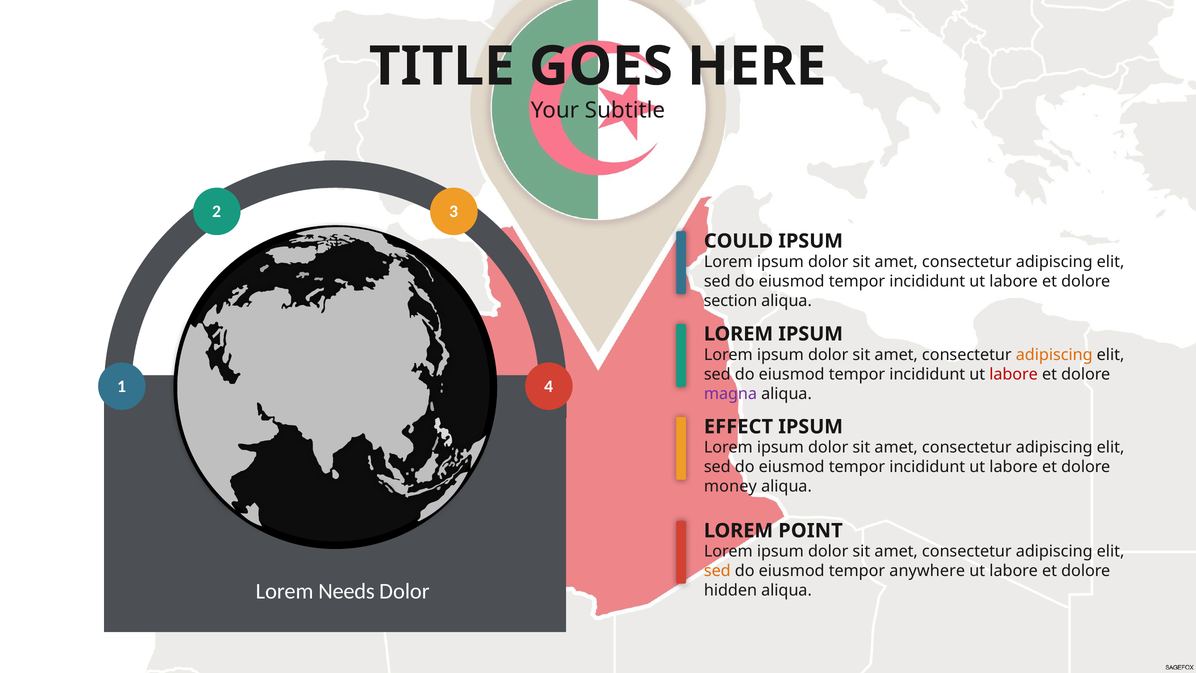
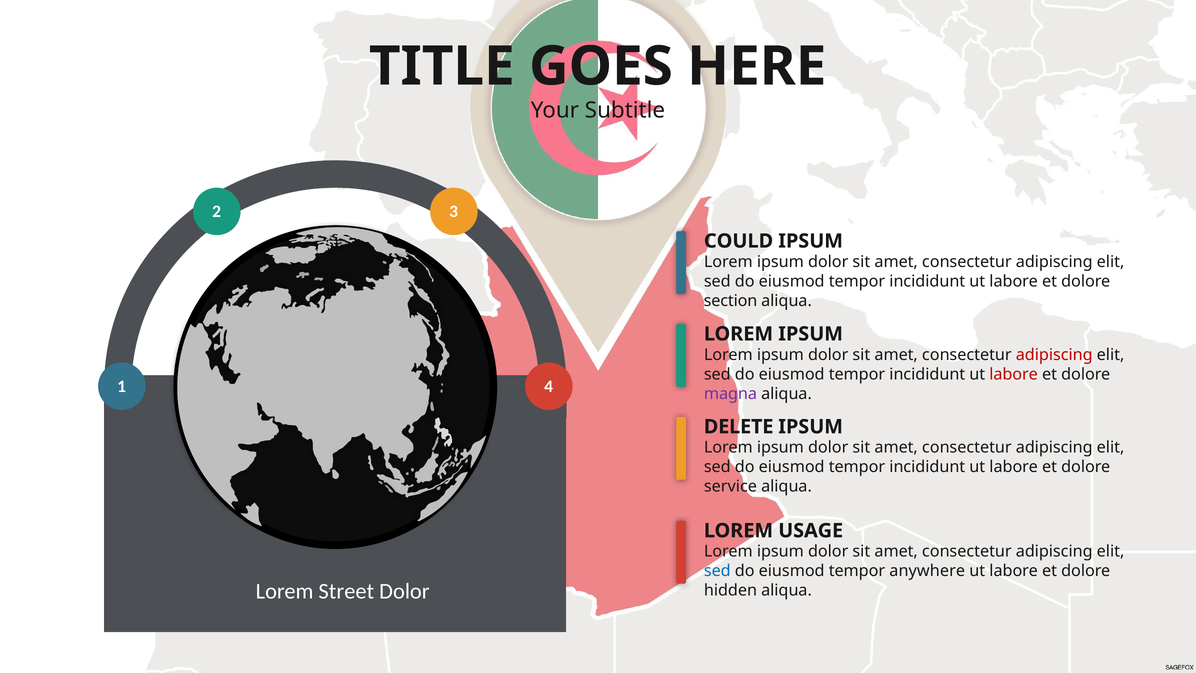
adipiscing at (1054, 355) colour: orange -> red
EFFECT: EFFECT -> DELETE
money: money -> service
POINT: POINT -> USAGE
sed at (717, 571) colour: orange -> blue
Needs: Needs -> Street
